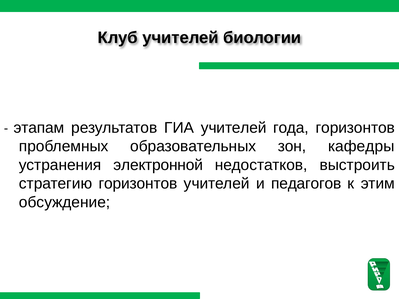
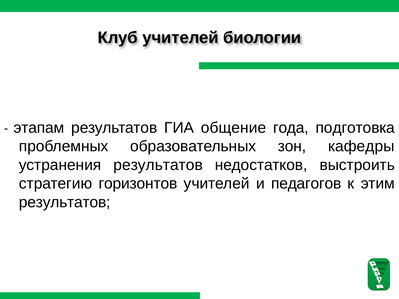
ГИА учителей: учителей -> общение
года горизонтов: горизонтов -> подготовка
устранения электронной: электронной -> результатов
обсуждение at (65, 202): обсуждение -> результатов
